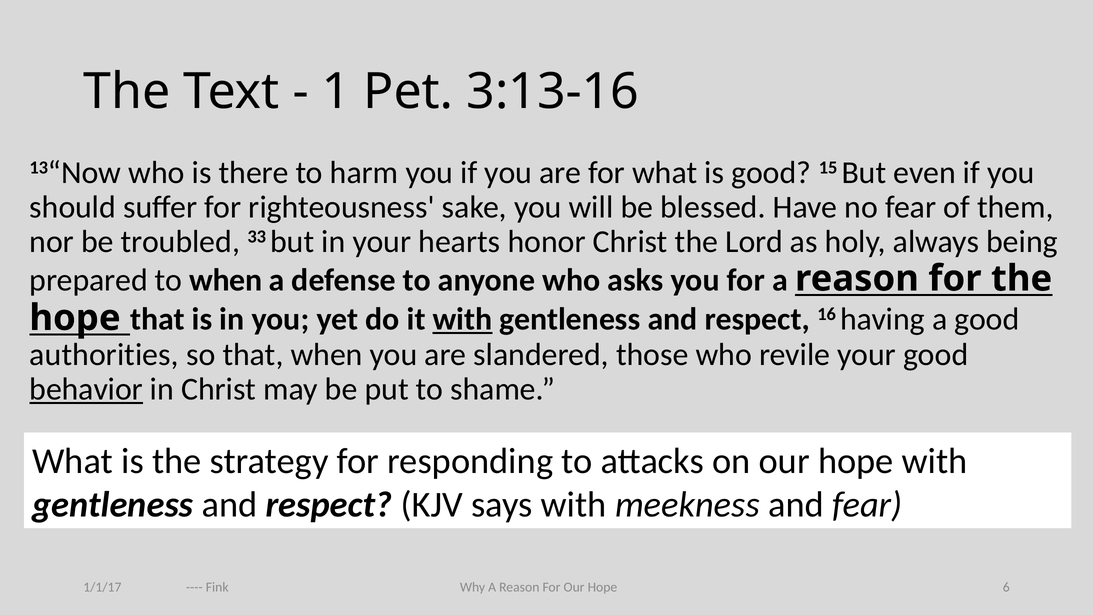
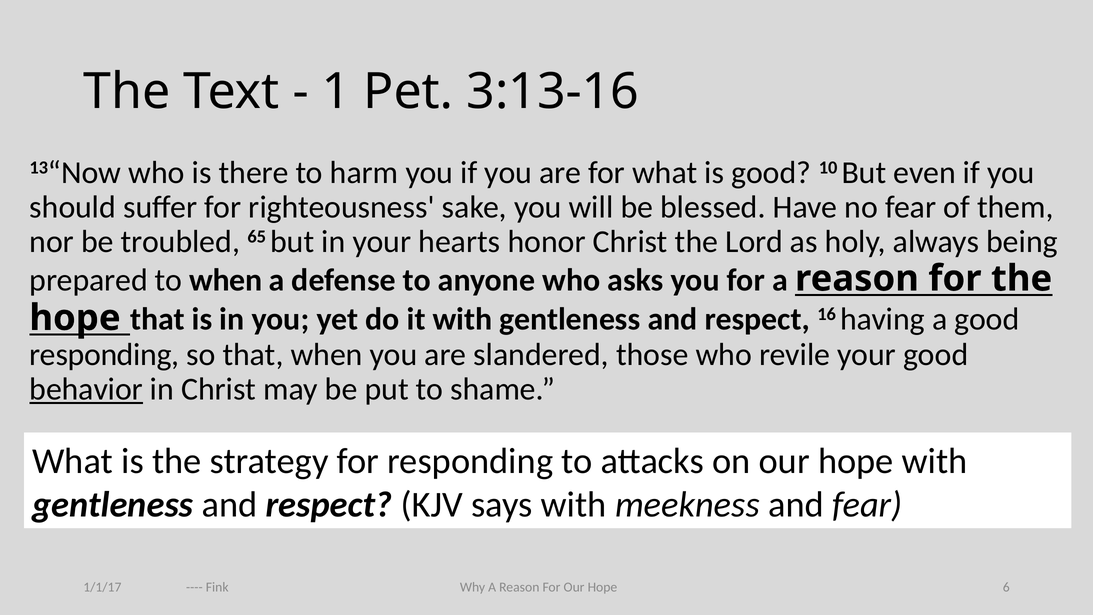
15: 15 -> 10
33: 33 -> 65
with at (463, 319) underline: present -> none
authorities at (104, 355): authorities -> responding
